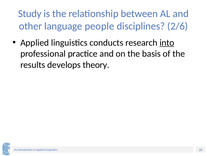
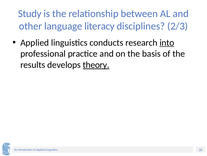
people: people -> literacy
2/6: 2/6 -> 2/3
theory underline: none -> present
